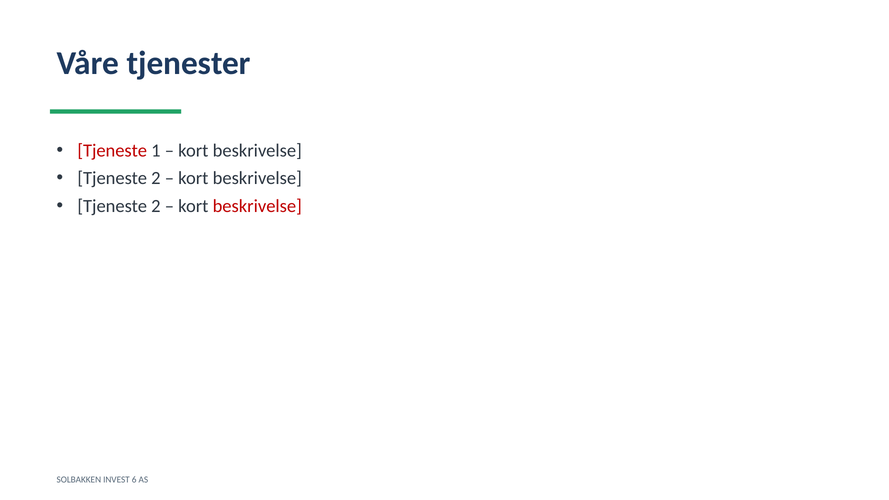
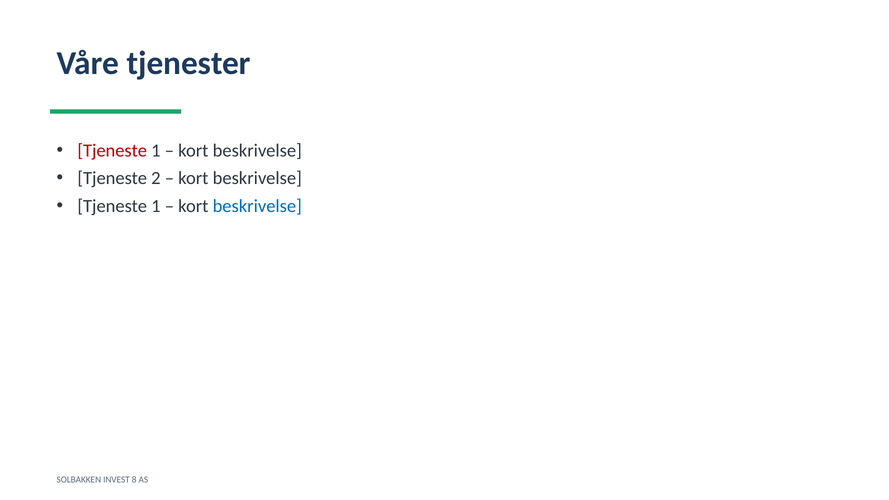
2 at (156, 206): 2 -> 1
beskrivelse at (257, 206) colour: red -> blue
6: 6 -> 8
